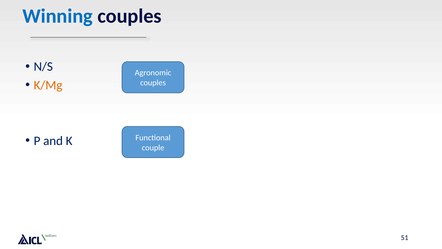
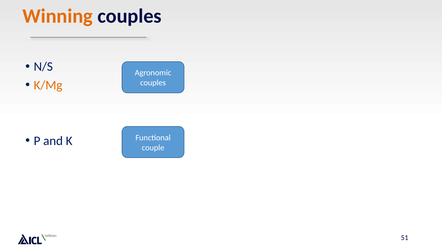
Winning colour: blue -> orange
